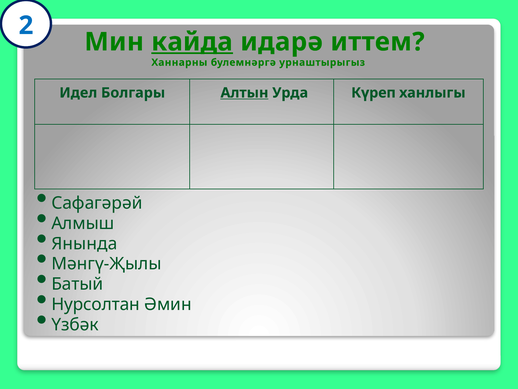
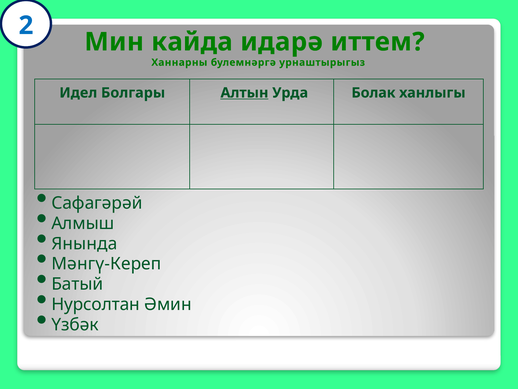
кайда underline: present -> none
Күреп: Күреп -> Болак
Мәнгү-Җылы: Мәнгү-Җылы -> Мәнгү-Кереп
